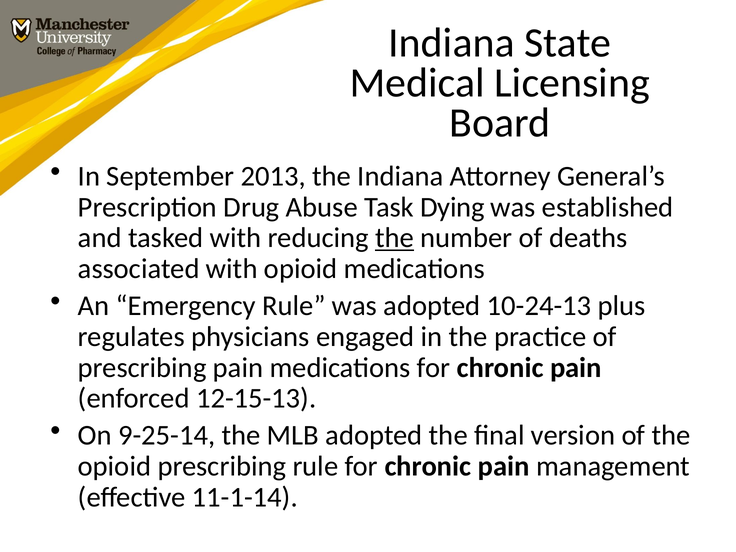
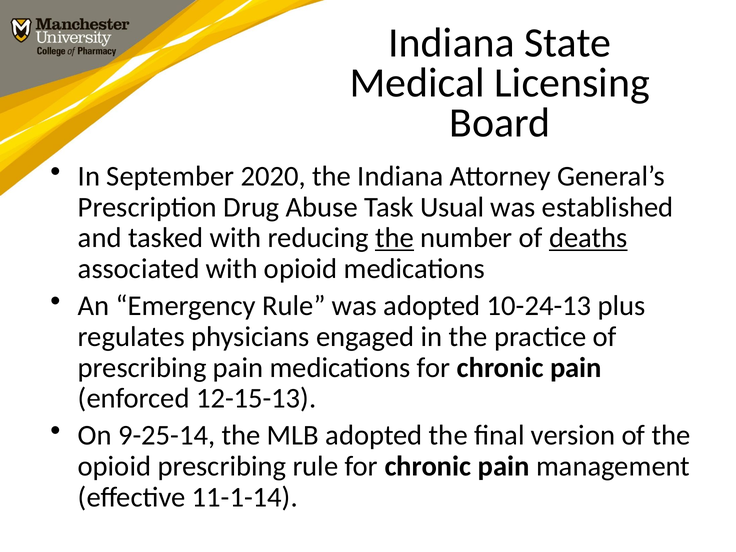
2013: 2013 -> 2020
Dying: Dying -> Usual
deaths underline: none -> present
